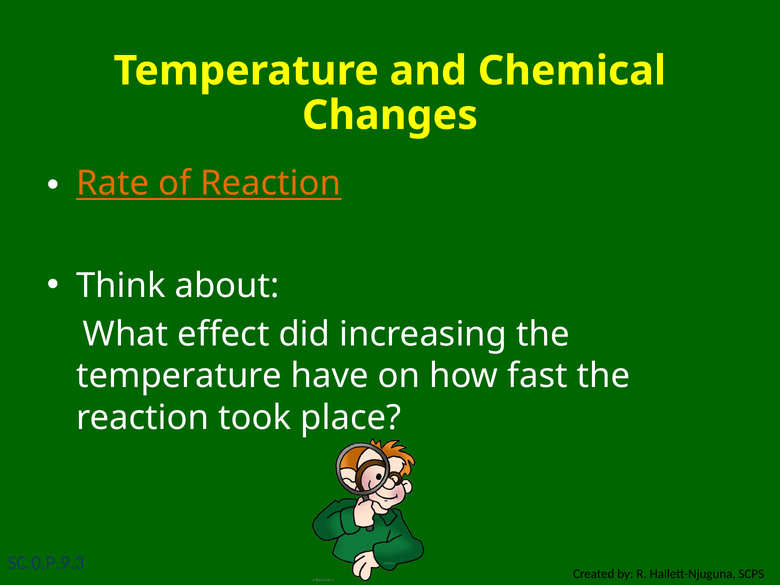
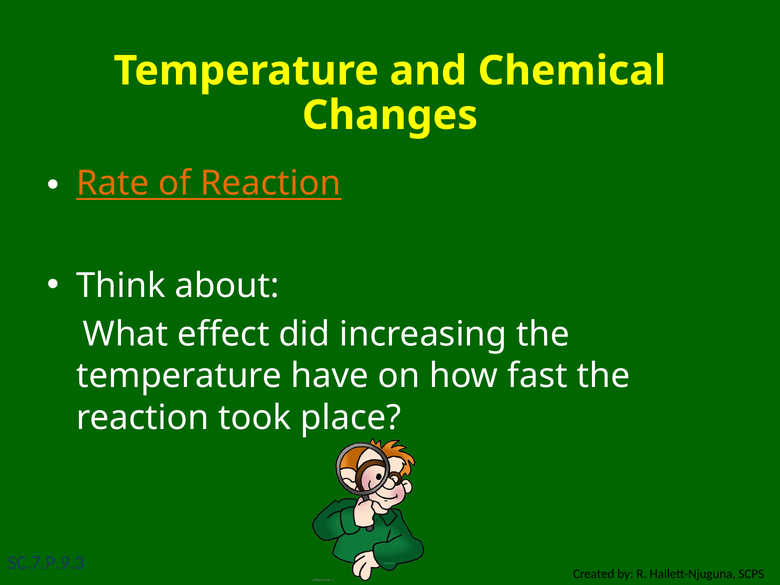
SC.0.P.9.3: SC.0.P.9.3 -> SC.7.P.9.3
